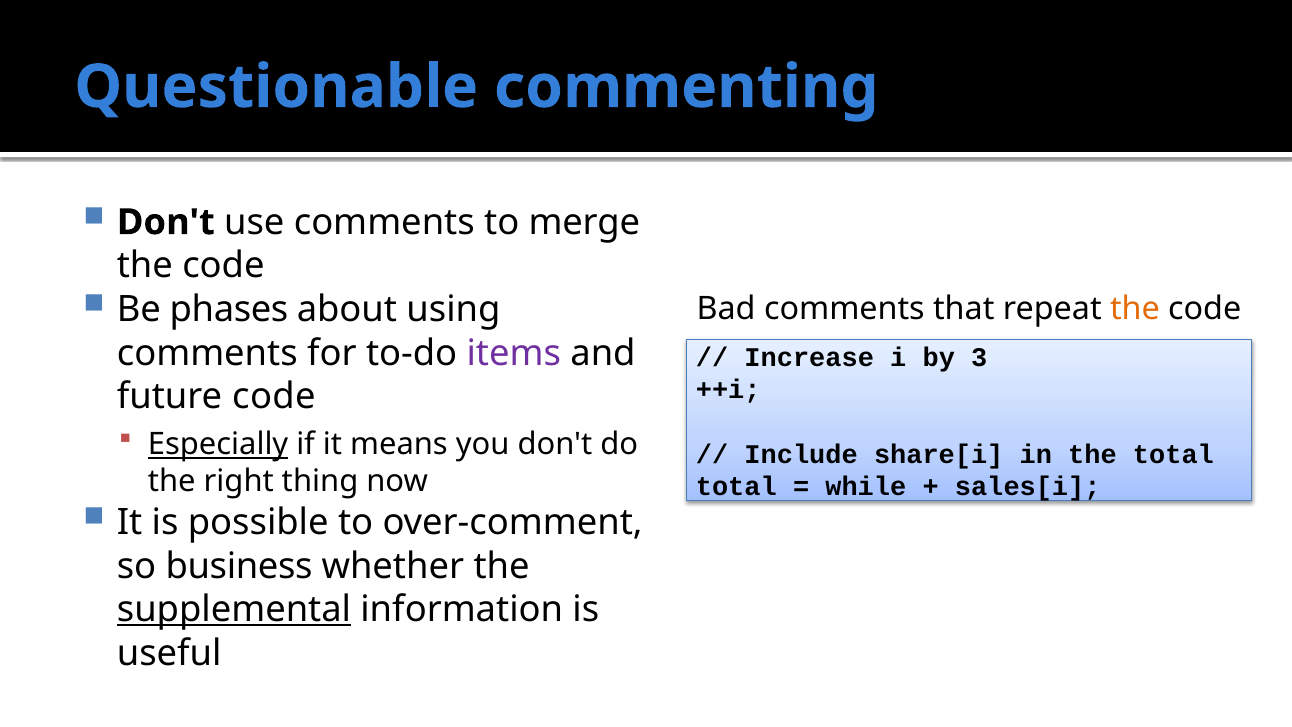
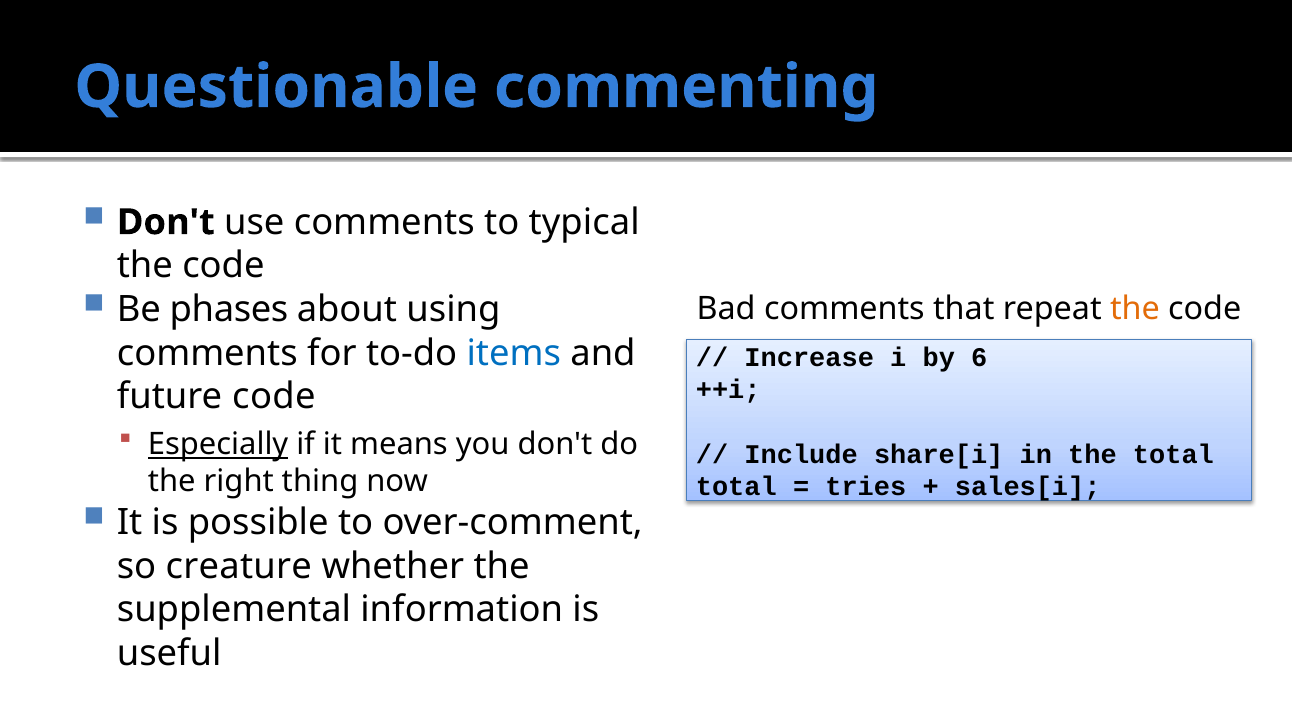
merge: merge -> typical
items colour: purple -> blue
3: 3 -> 6
while: while -> tries
business: business -> creature
supplemental underline: present -> none
